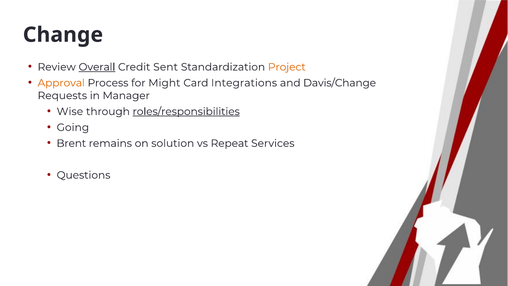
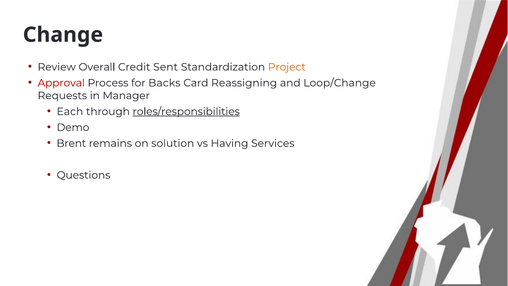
Overall underline: present -> none
Approval colour: orange -> red
Might: Might -> Backs
Integrations: Integrations -> Reassigning
Davis/Change: Davis/Change -> Loop/Change
Wise: Wise -> Each
Going: Going -> Demo
Repeat: Repeat -> Having
